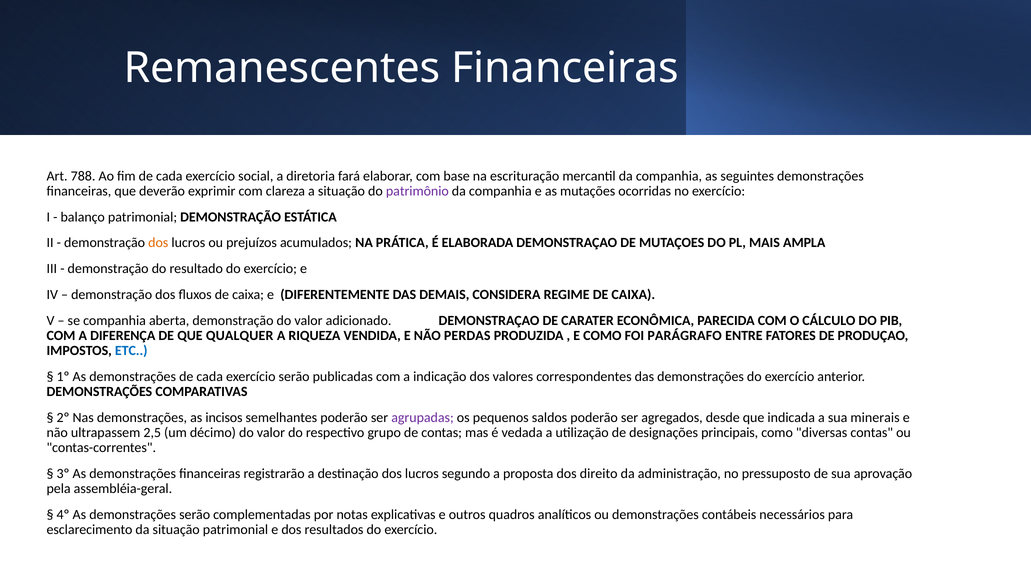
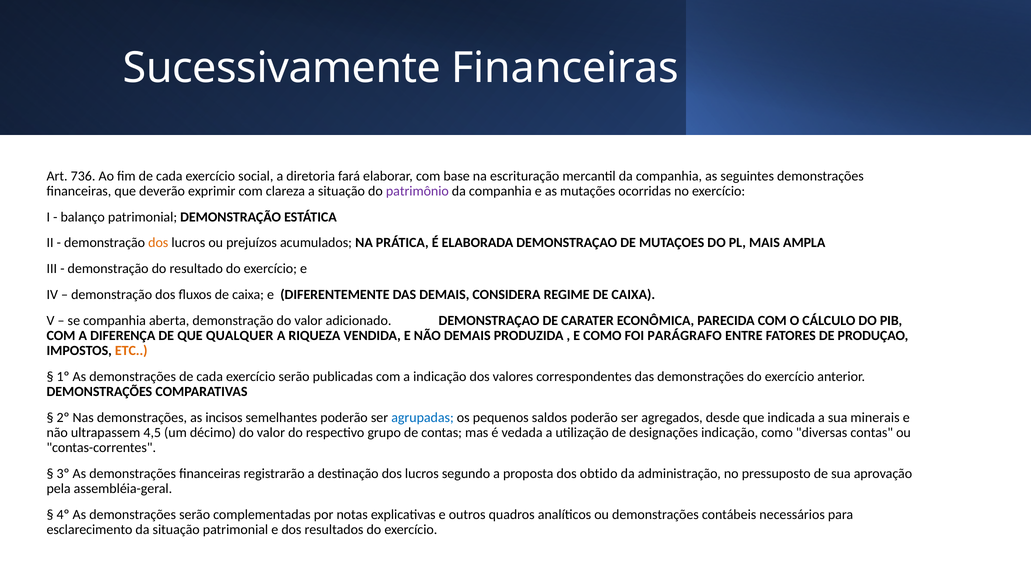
Remanescentes: Remanescentes -> Sucessivamente
788: 788 -> 736
NÃO PERDAS: PERDAS -> DEMAIS
ETC colour: blue -> orange
agrupadas colour: purple -> blue
2,5: 2,5 -> 4,5
designações principais: principais -> indicação
direito: direito -> obtido
